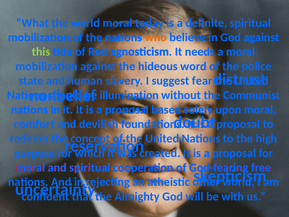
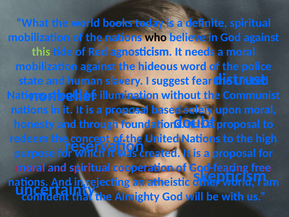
world moral: moral -> books
who colour: orange -> black
comfort: comfort -> honesty
devilish: devilish -> through
